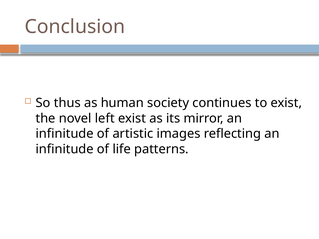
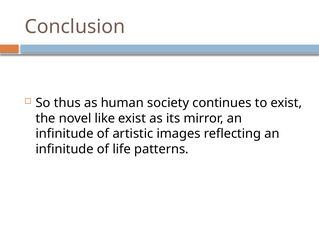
left: left -> like
